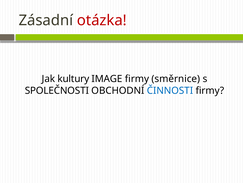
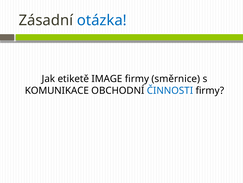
otázka colour: red -> blue
kultury: kultury -> etiketě
SPOLEČNOSTI: SPOLEČNOSTI -> KOMUNIKACE
